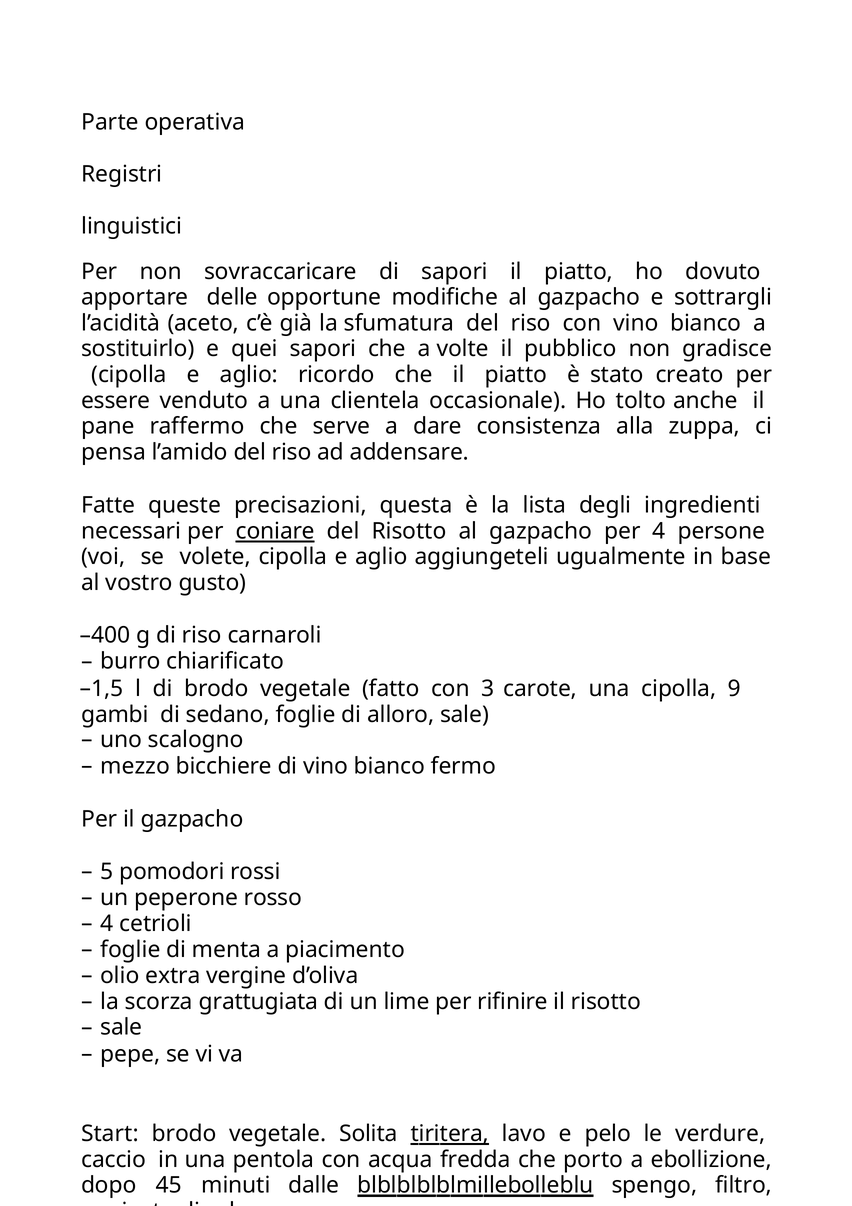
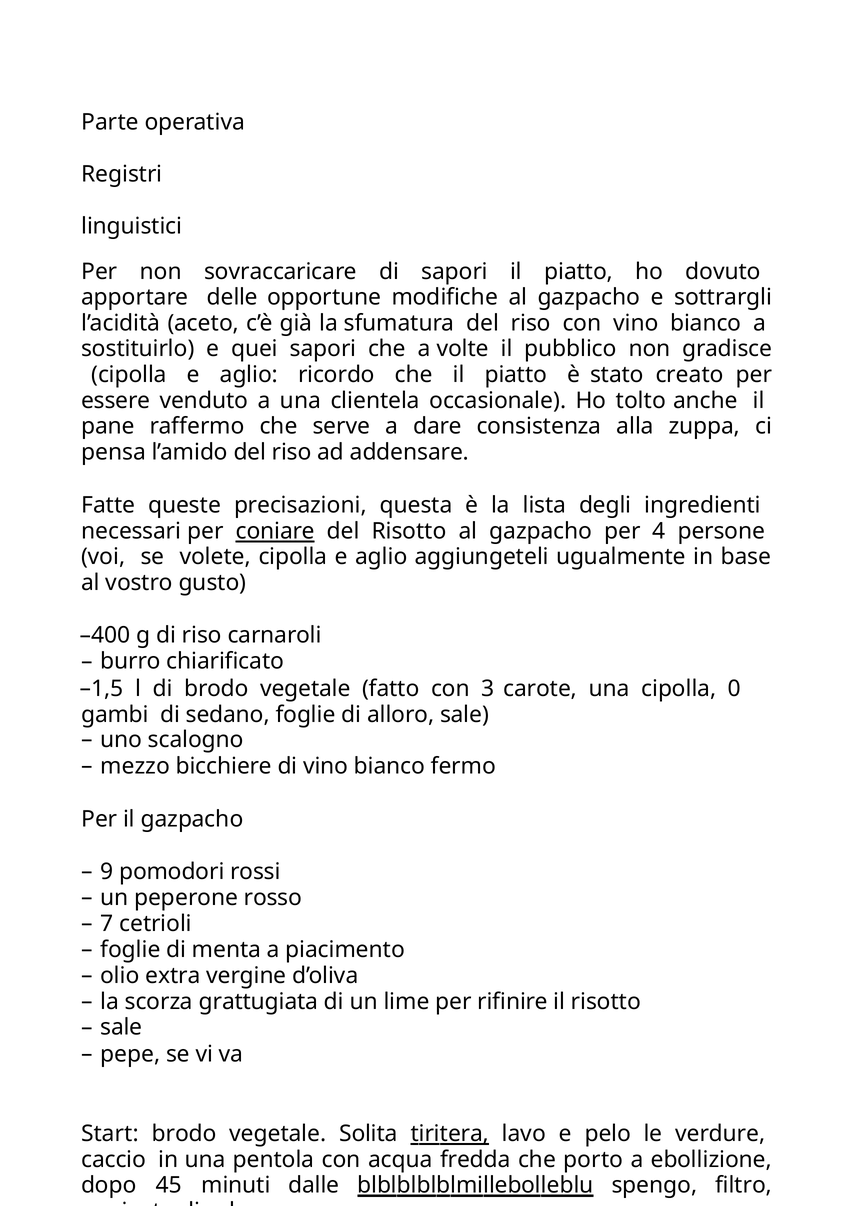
9: 9 -> 0
5: 5 -> 9
4 at (107, 923): 4 -> 7
